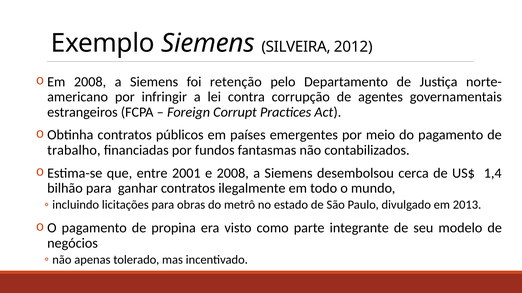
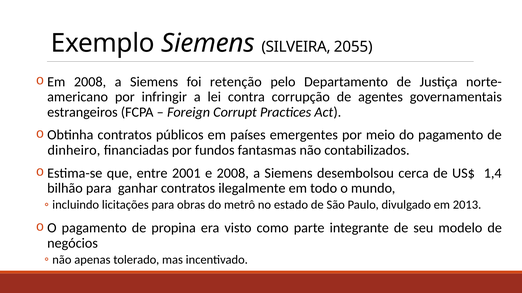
2012: 2012 -> 2055
trabalho: trabalho -> dinheiro
